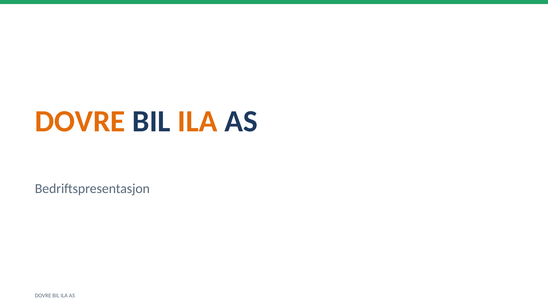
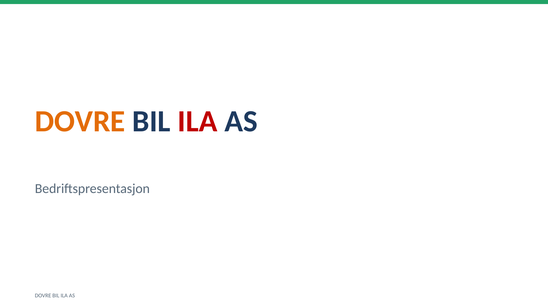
ILA at (197, 122) colour: orange -> red
